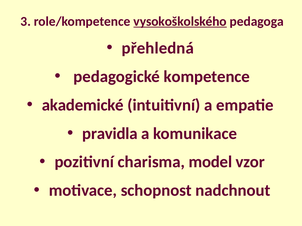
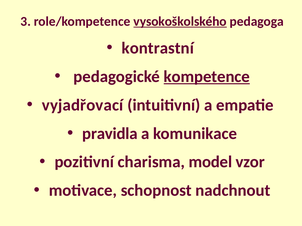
přehledná: přehledná -> kontrastní
kompetence underline: none -> present
akademické: akademické -> vyjadřovací
